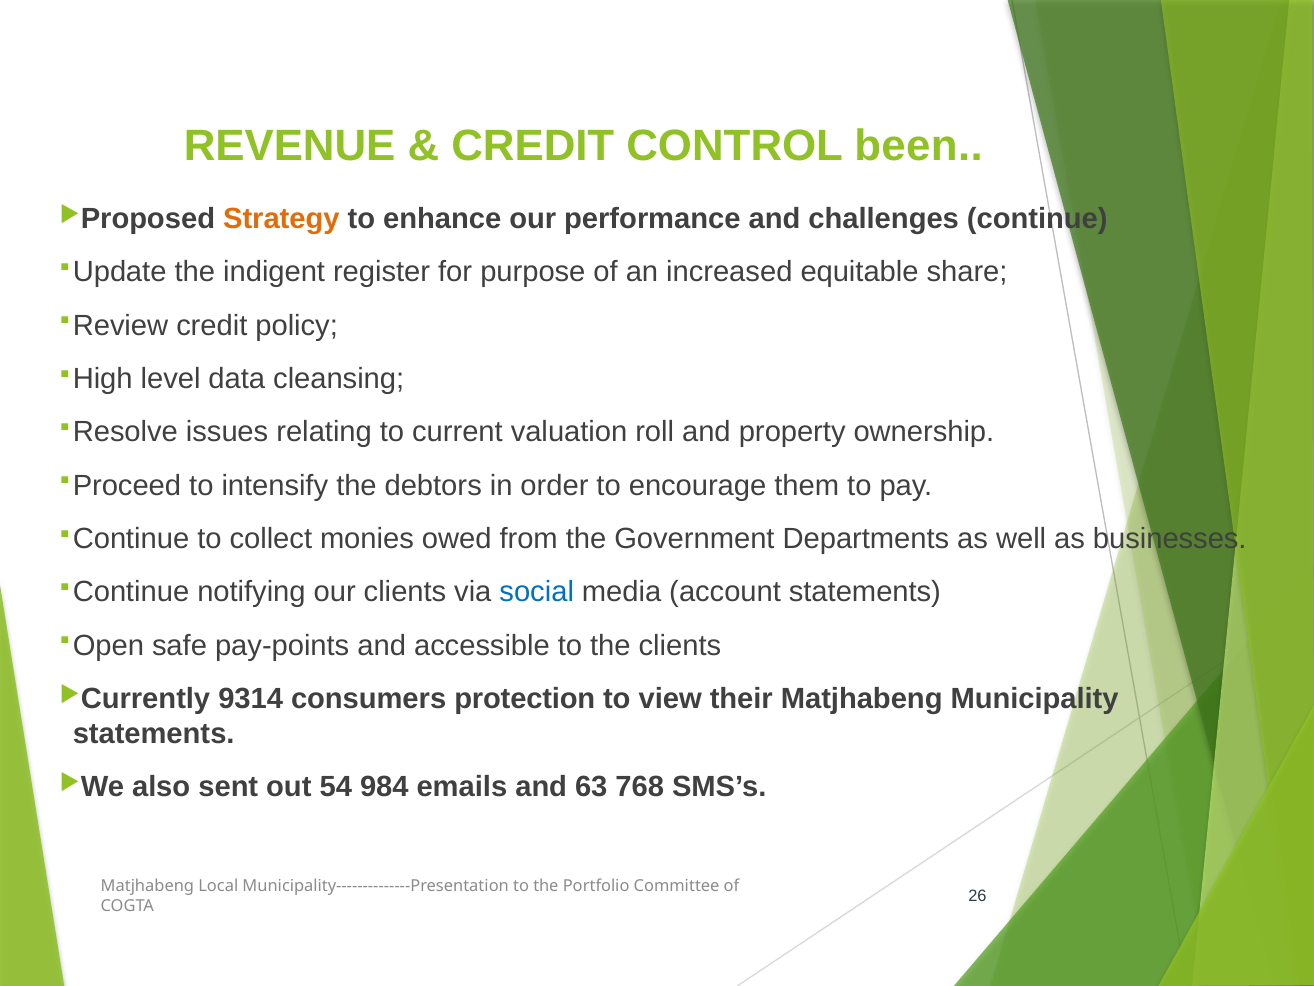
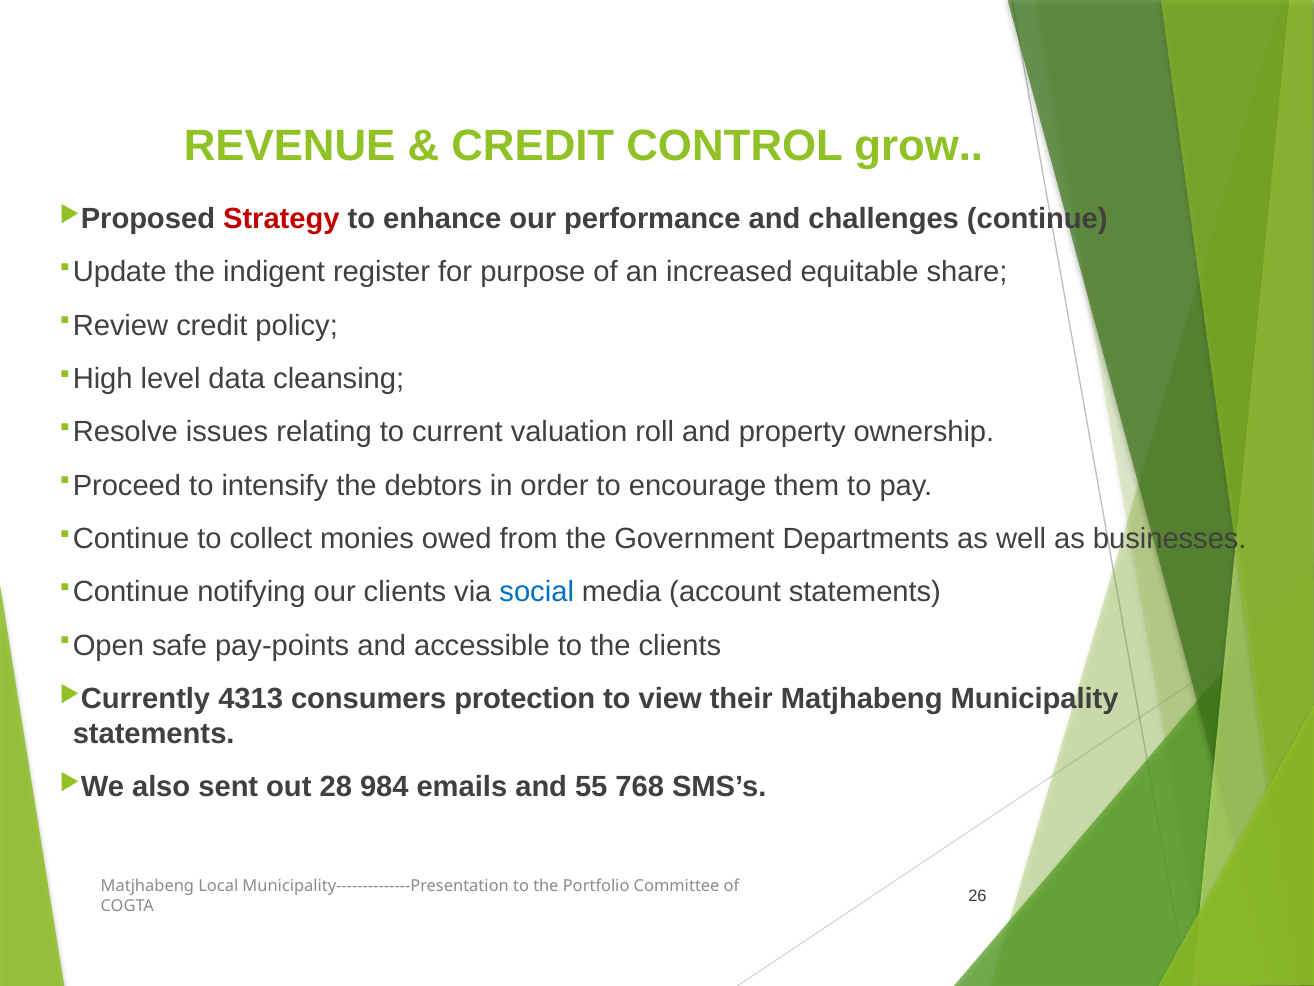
been: been -> grow
Strategy colour: orange -> red
9314: 9314 -> 4313
54: 54 -> 28
63: 63 -> 55
